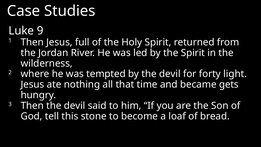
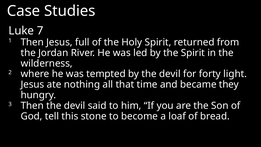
9: 9 -> 7
gets: gets -> they
